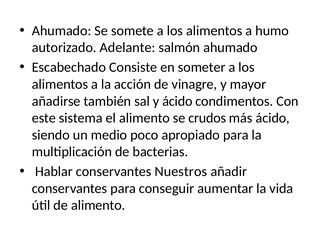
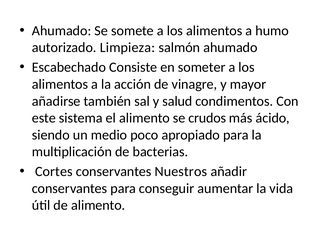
Adelante: Adelante -> Limpieza
y ácido: ácido -> salud
Hablar: Hablar -> Cortes
